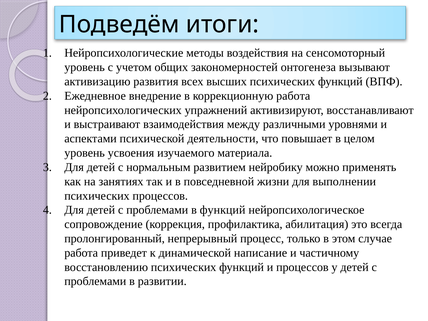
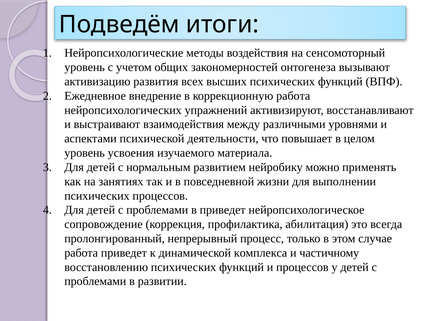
в функций: функций -> приведет
написание: написание -> комплекса
